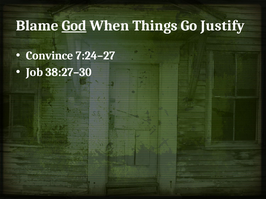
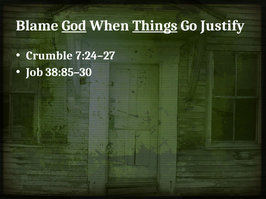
Things underline: none -> present
Convince: Convince -> Crumble
38:27–30: 38:27–30 -> 38:85–30
